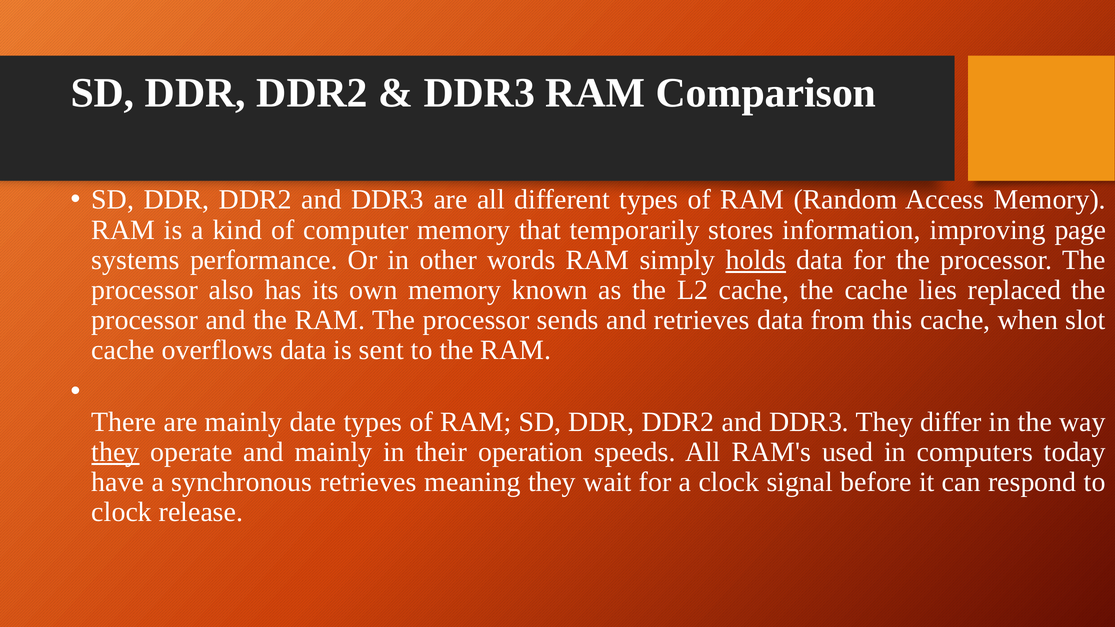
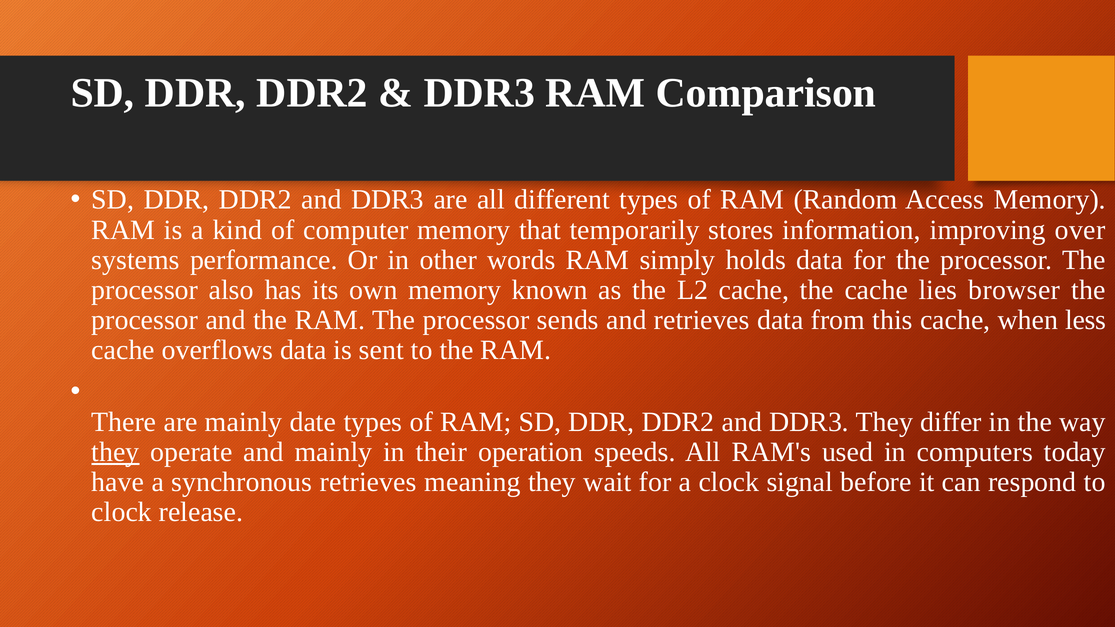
page: page -> over
holds underline: present -> none
replaced: replaced -> browser
slot: slot -> less
